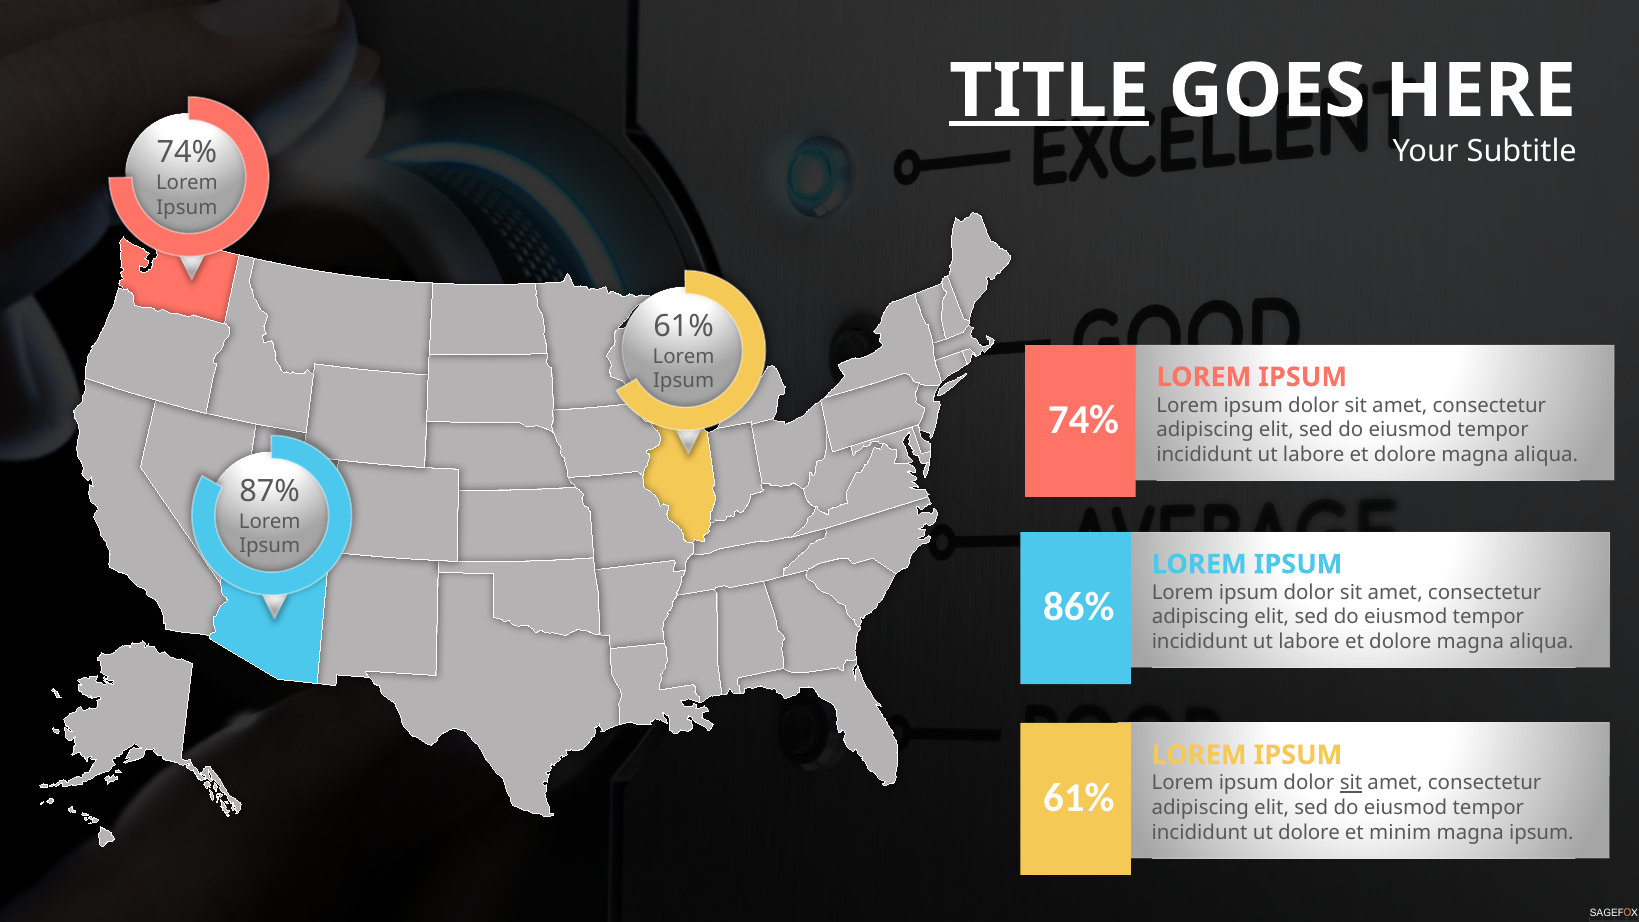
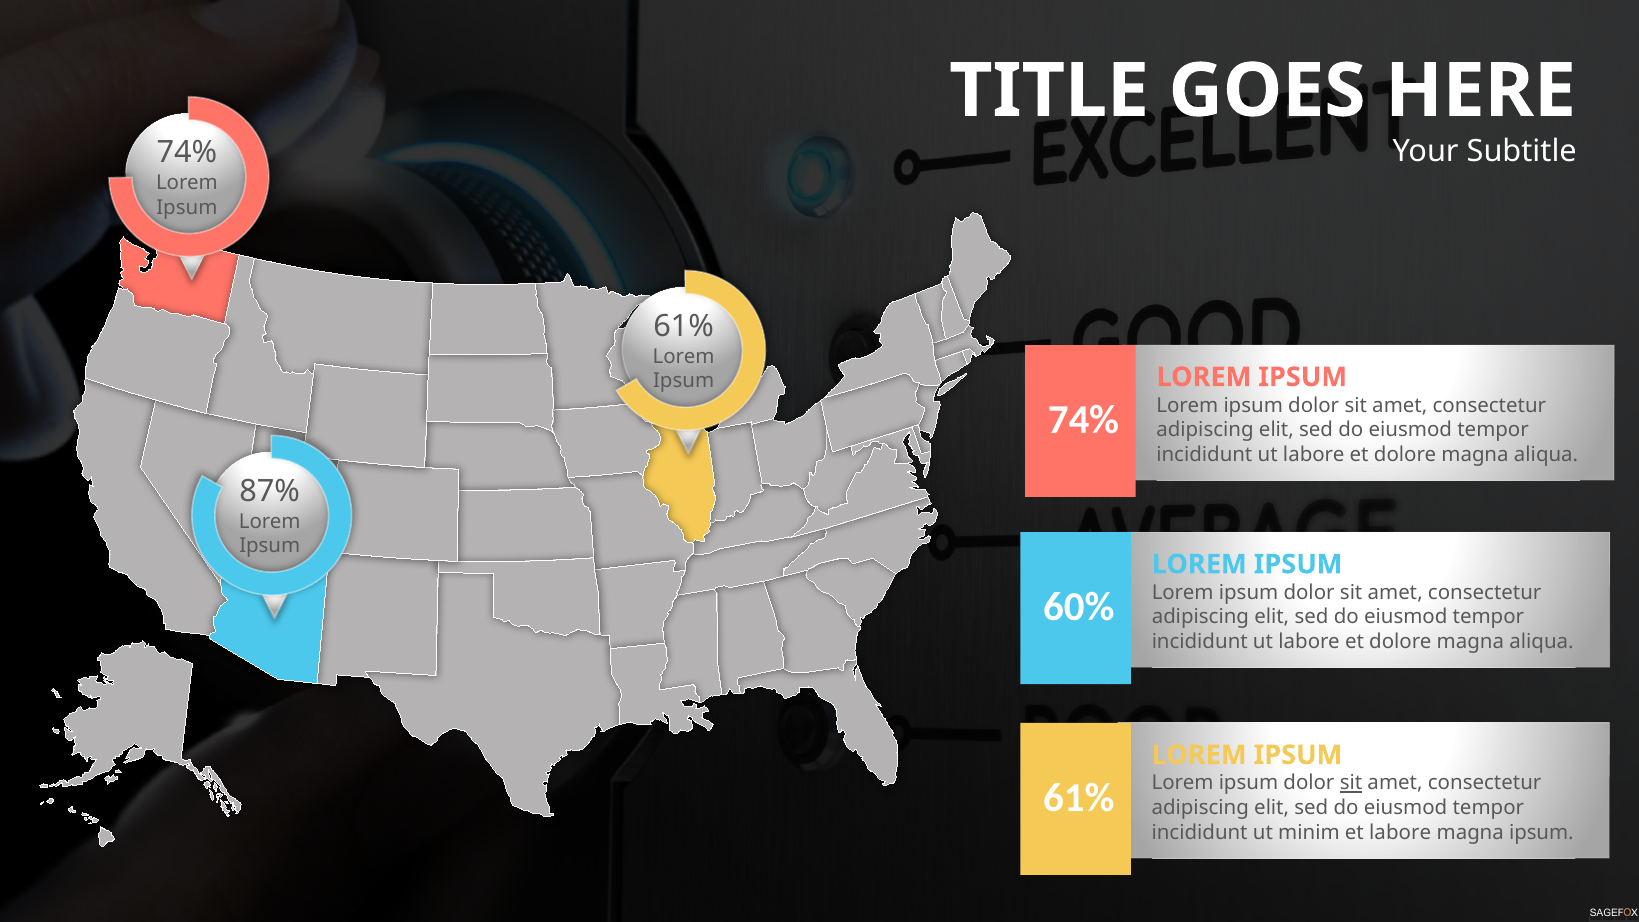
TITLE underline: present -> none
86%: 86% -> 60%
ut dolore: dolore -> minim
et minim: minim -> labore
